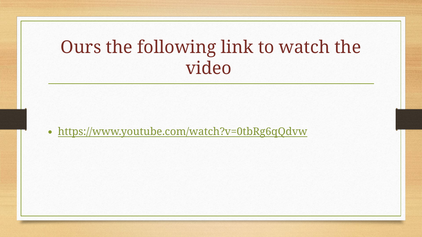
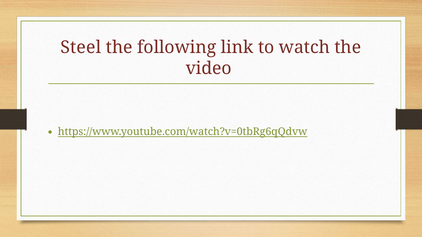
Ours: Ours -> Steel
